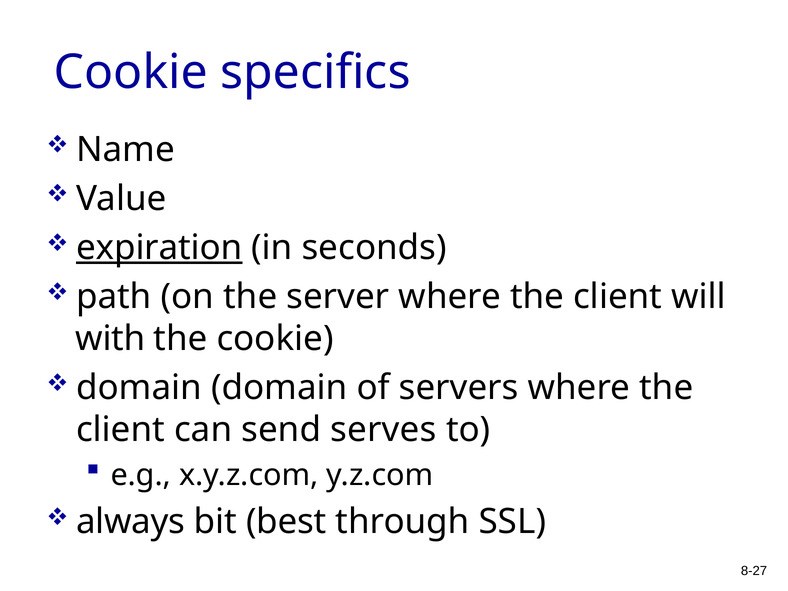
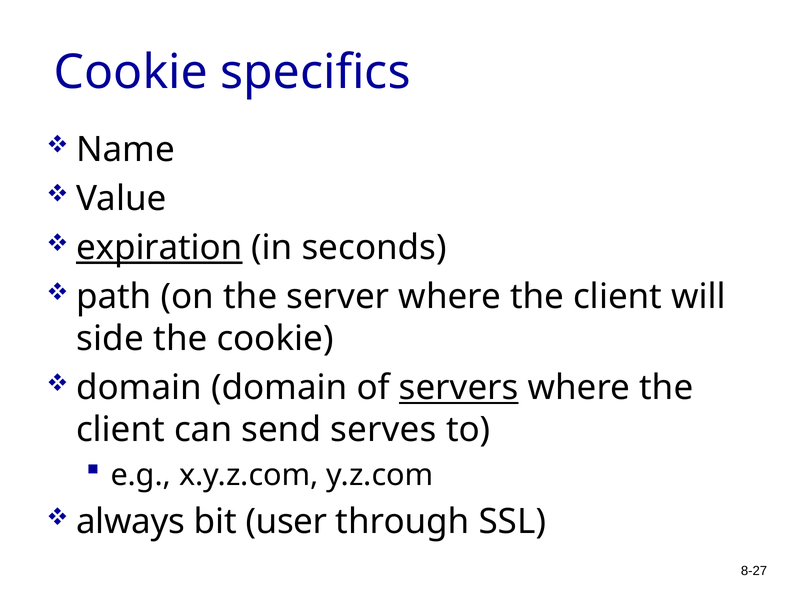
with: with -> side
servers underline: none -> present
best: best -> user
